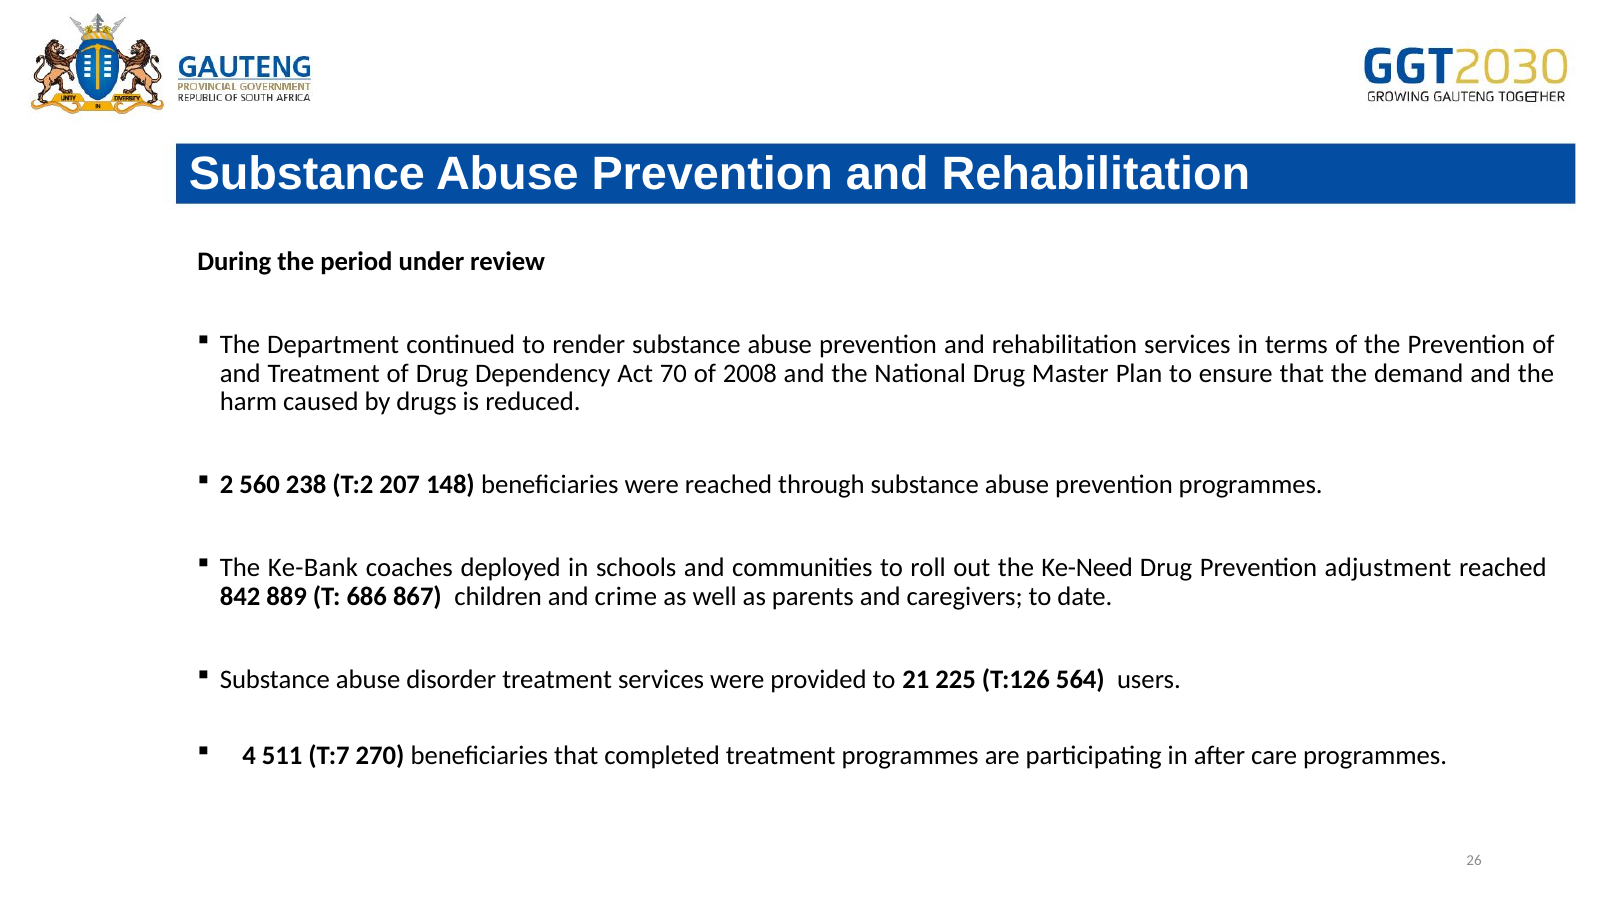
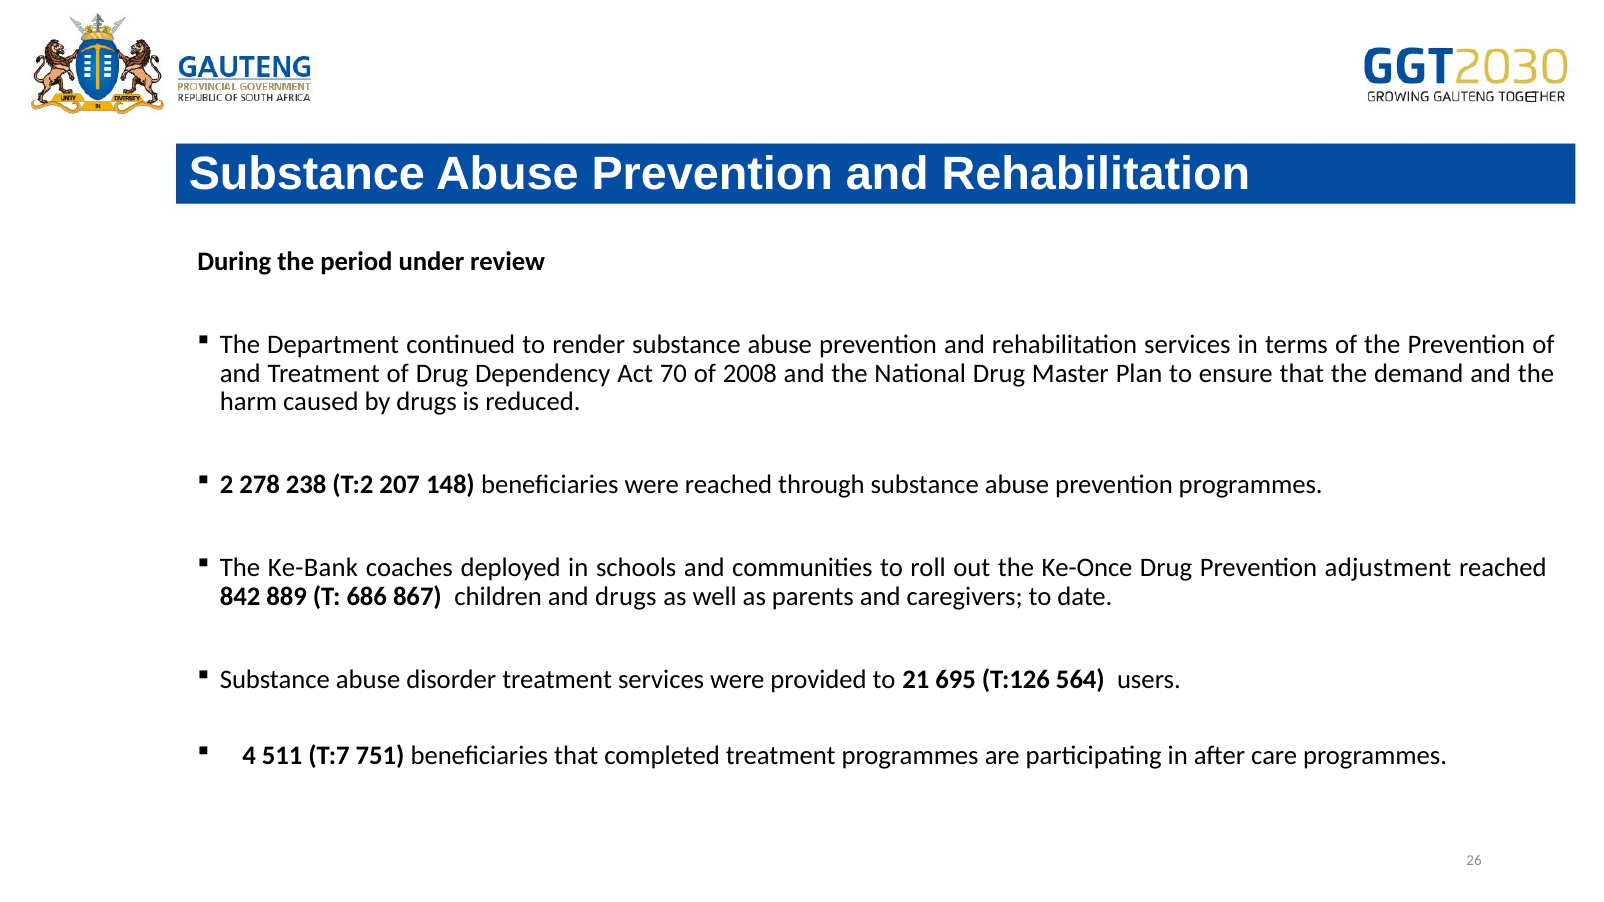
560: 560 -> 278
Ke-Need: Ke-Need -> Ke-Once
and crime: crime -> drugs
225: 225 -> 695
270: 270 -> 751
